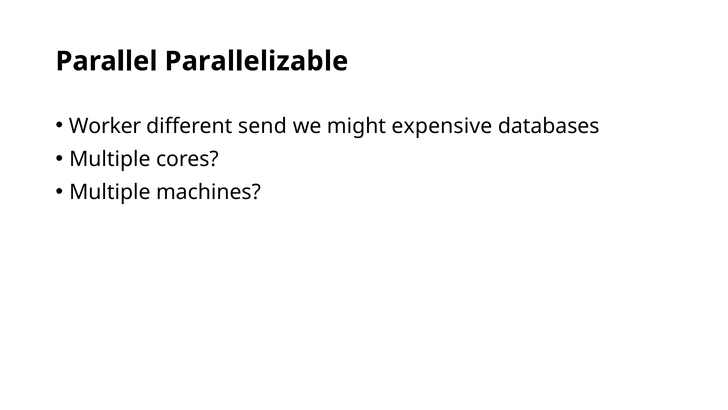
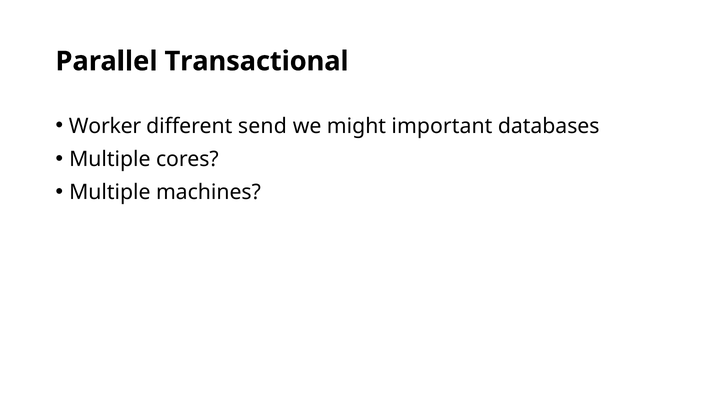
Parallelizable: Parallelizable -> Transactional
expensive: expensive -> important
